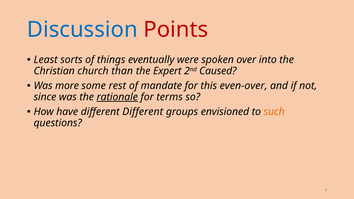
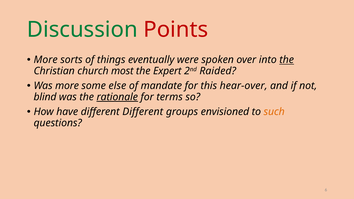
Discussion colour: blue -> green
Least at (46, 60): Least -> More
the at (287, 60) underline: none -> present
than: than -> most
Caused: Caused -> Raided
rest: rest -> else
even-over: even-over -> hear-over
since: since -> blind
